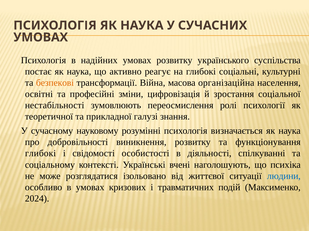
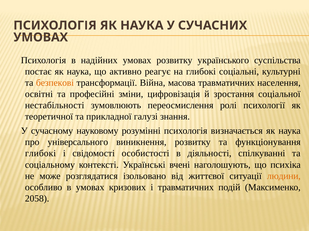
масова організаційна: організаційна -> травматичних
добровільності: добровільності -> універсального
людини colour: blue -> orange
2024: 2024 -> 2058
